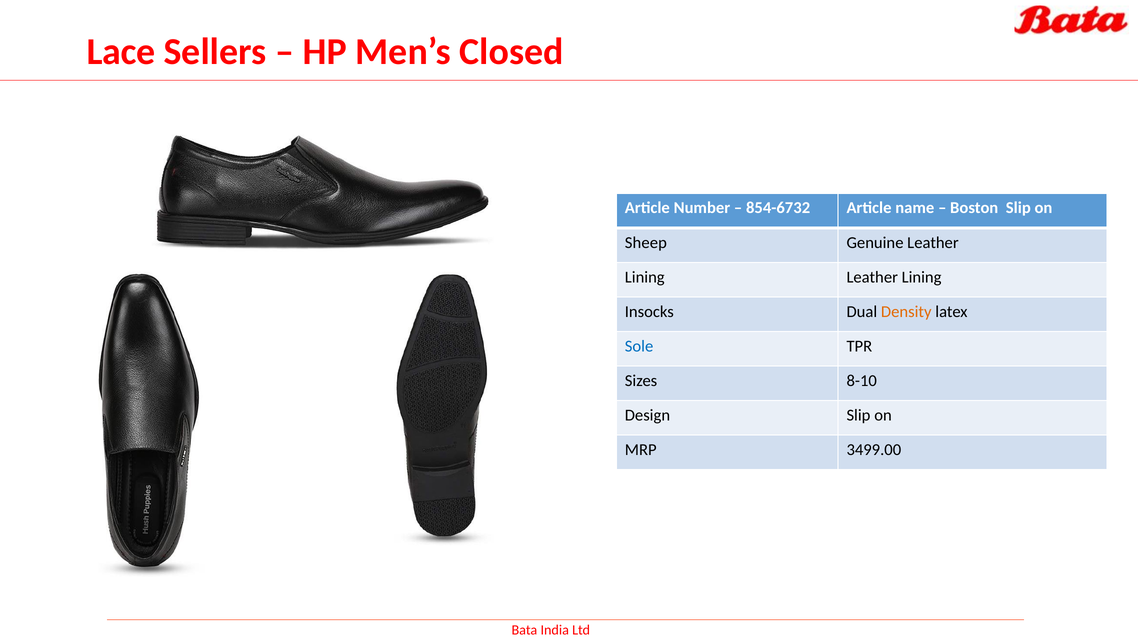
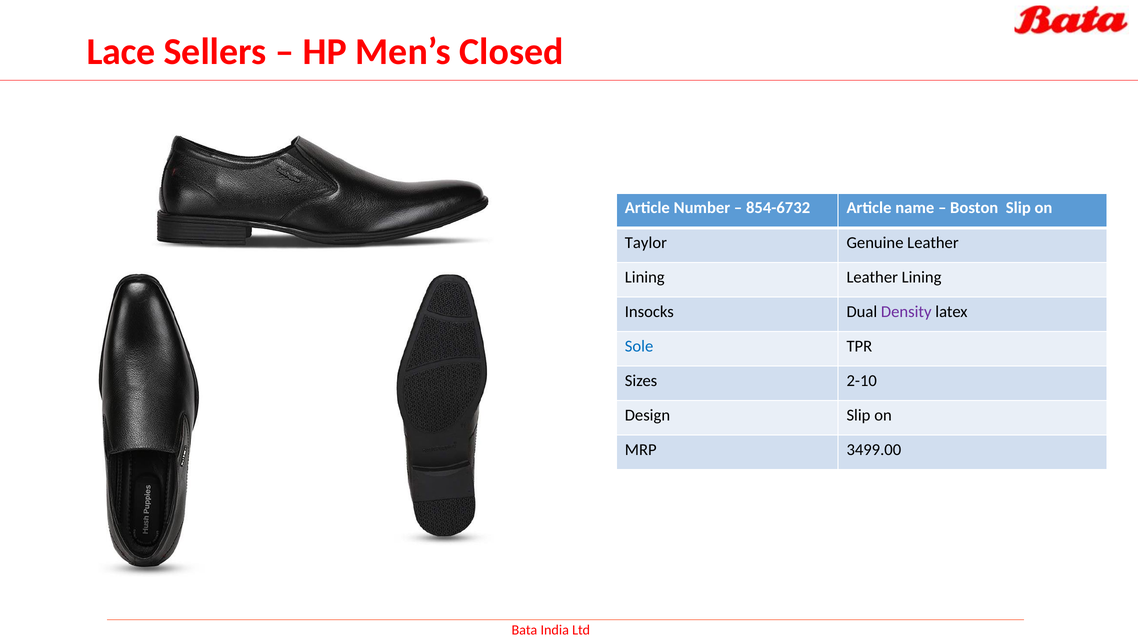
Sheep: Sheep -> Taylor
Density colour: orange -> purple
8-10: 8-10 -> 2-10
